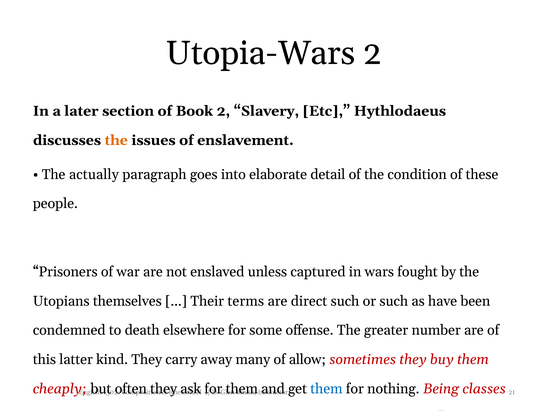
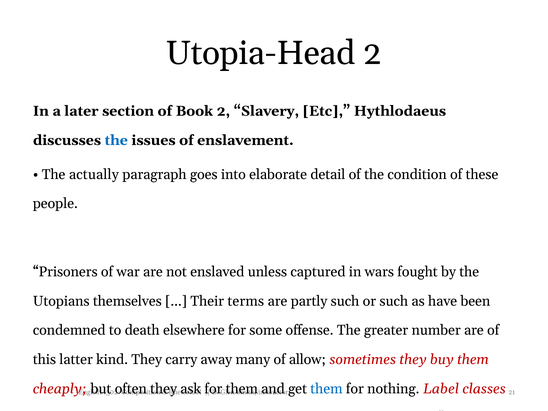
Utopia-Wars: Utopia-Wars -> Utopia-Head
the at (116, 140) colour: orange -> blue
direct: direct -> partly
Being: Being -> Label
